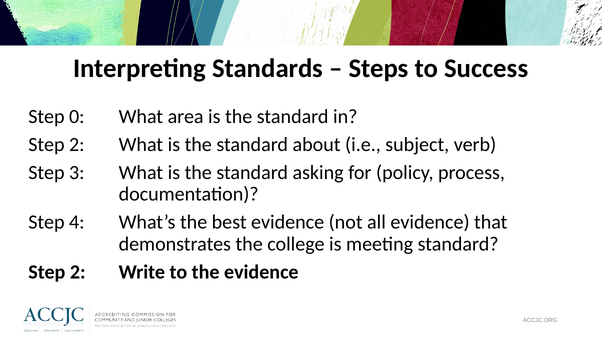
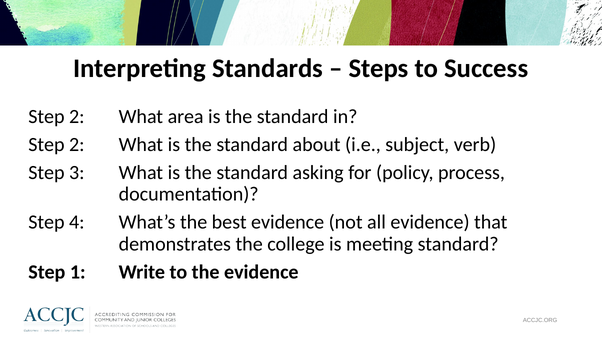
0 at (77, 117): 0 -> 2
2 at (78, 272): 2 -> 1
